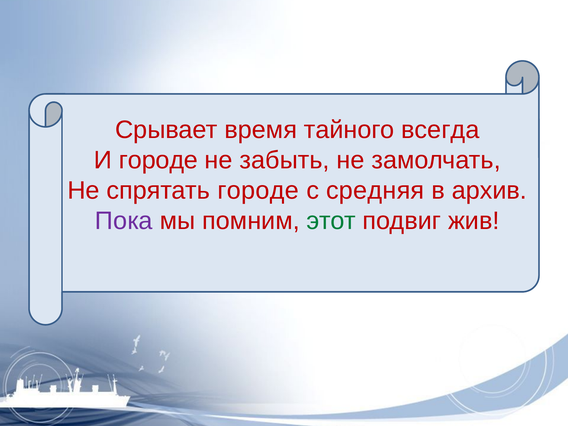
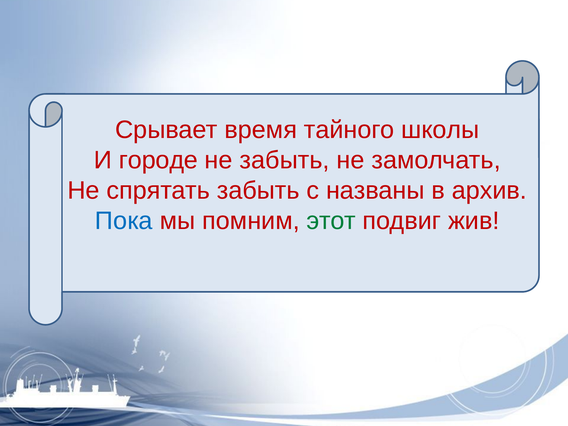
всегда: всегда -> школы
спрятать городе: городе -> забыть
средняя: средняя -> названы
Пока colour: purple -> blue
